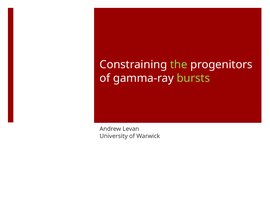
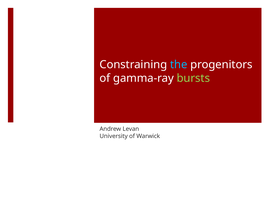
the colour: light green -> light blue
